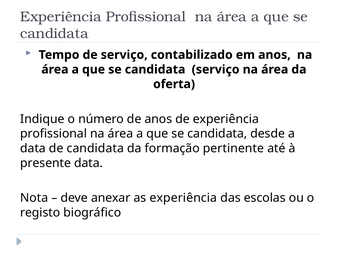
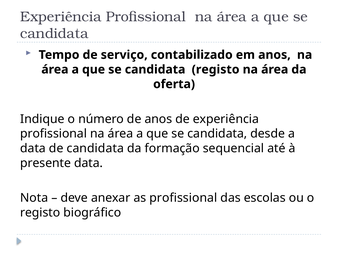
candidata serviço: serviço -> registo
pertinente: pertinente -> sequencial
as experiência: experiência -> profissional
